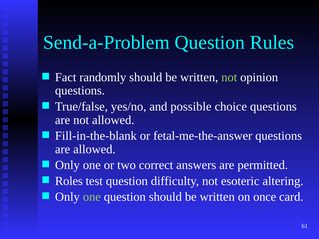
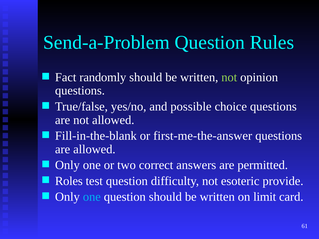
fetal-me-the-answer: fetal-me-the-answer -> first-me-the-answer
altering: altering -> provide
one at (92, 197) colour: light green -> light blue
once: once -> limit
